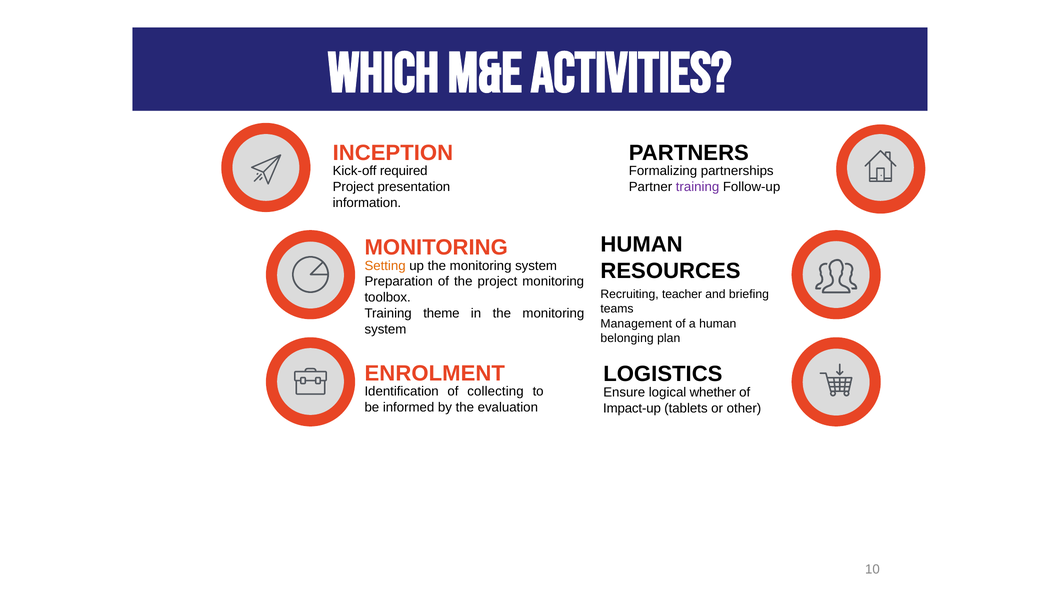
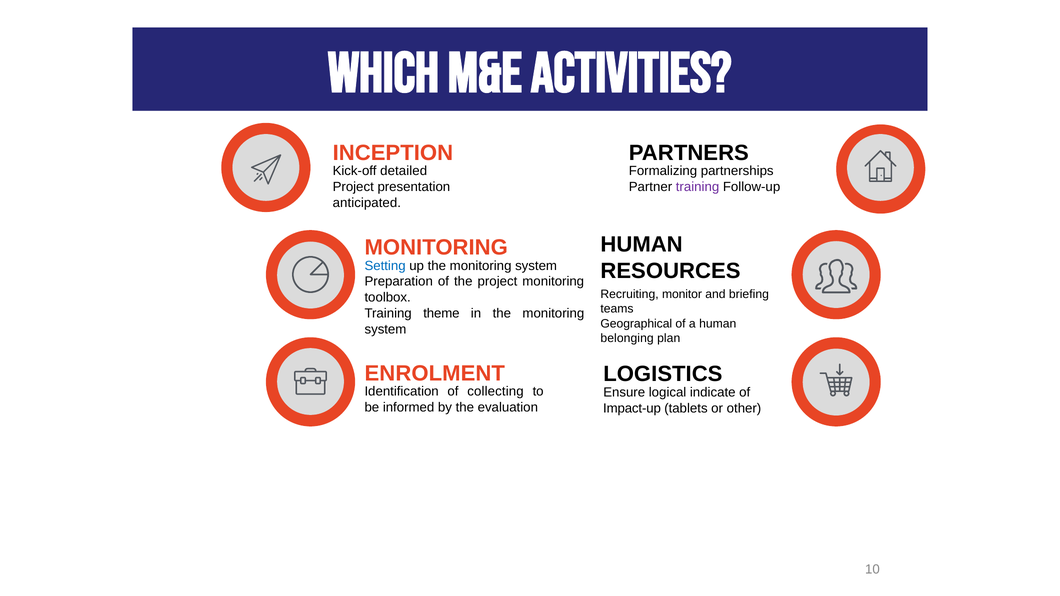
required: required -> detailed
information: information -> anticipated
Setting colour: orange -> blue
teacher: teacher -> monitor
Management: Management -> Geographical
whether: whether -> indicate
